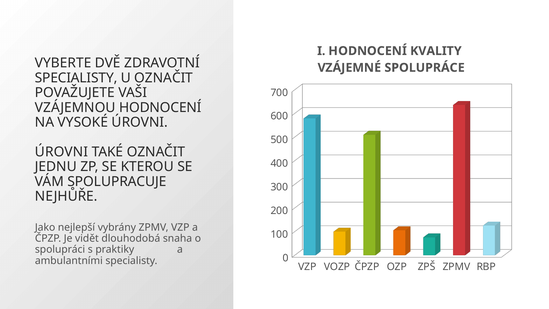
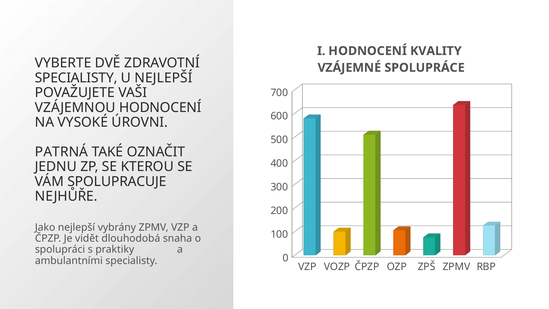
U OZNAČIT: OZNAČIT -> NEJLEPŠÍ
ÚROVNI at (62, 152): ÚROVNI -> PATRNÁ
